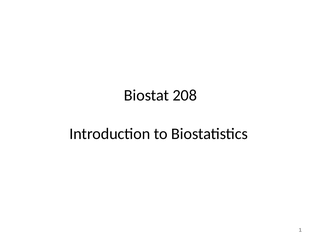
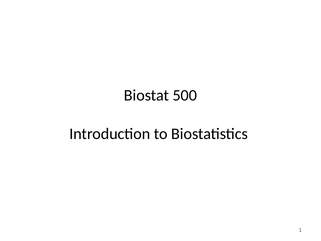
208: 208 -> 500
